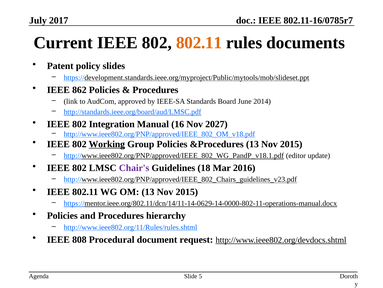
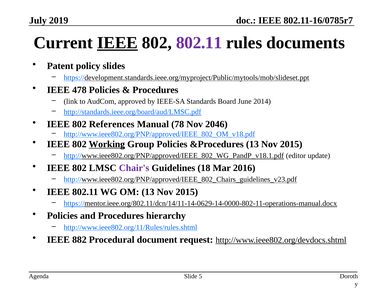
2017: 2017 -> 2019
IEEE at (117, 43) underline: none -> present
802.11 at (199, 43) colour: orange -> purple
862: 862 -> 478
Integration: Integration -> References
16: 16 -> 78
2027: 2027 -> 2046
808: 808 -> 882
